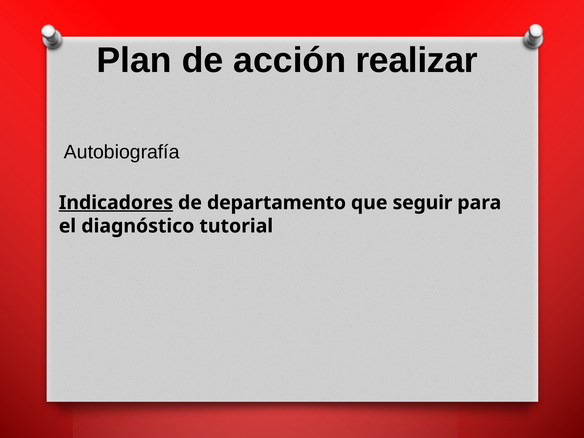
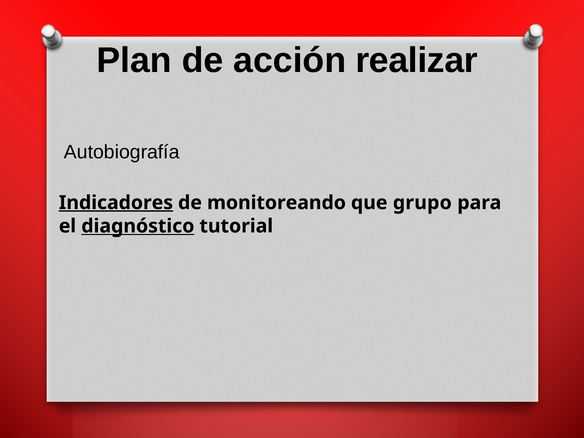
departamento: departamento -> monitoreando
seguir: seguir -> grupo
diagnóstico underline: none -> present
